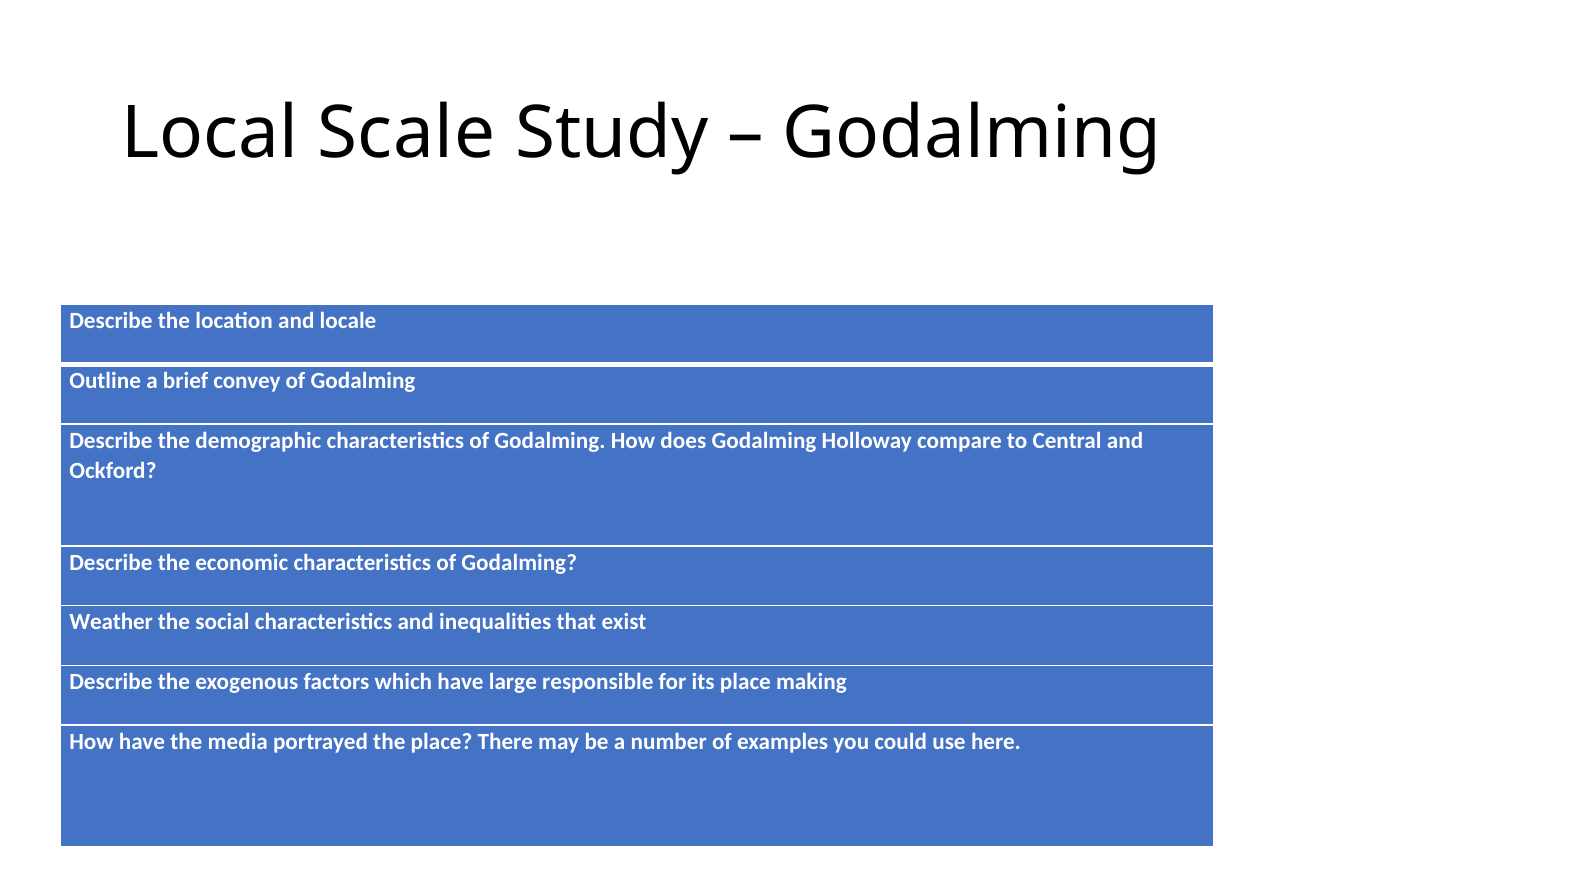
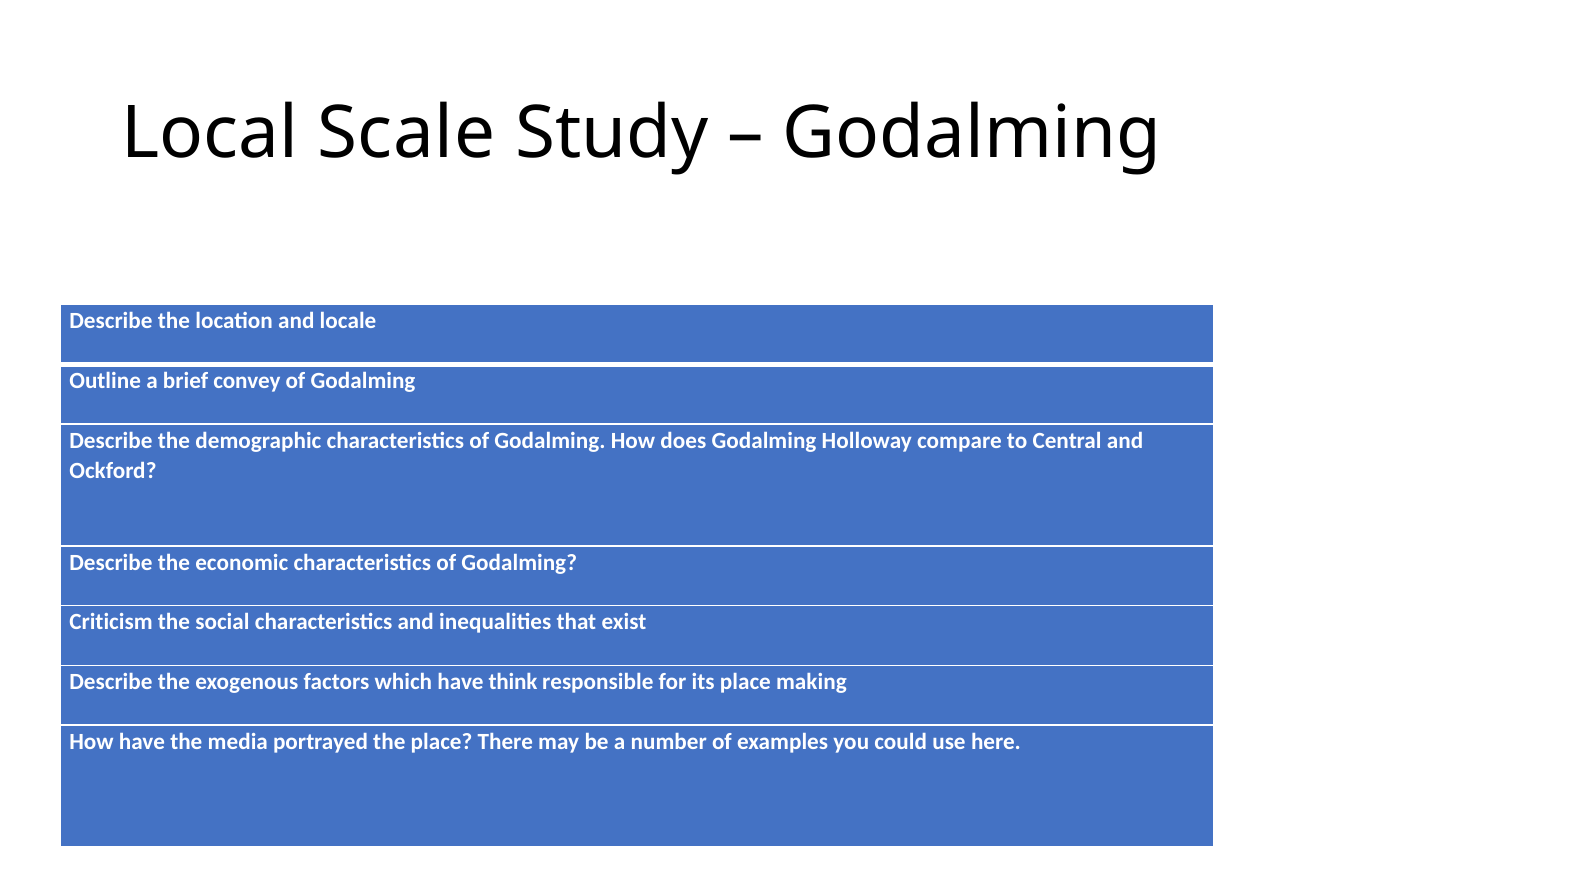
Weather: Weather -> Criticism
large: large -> think
